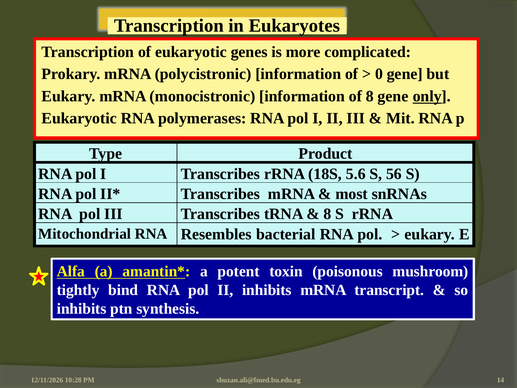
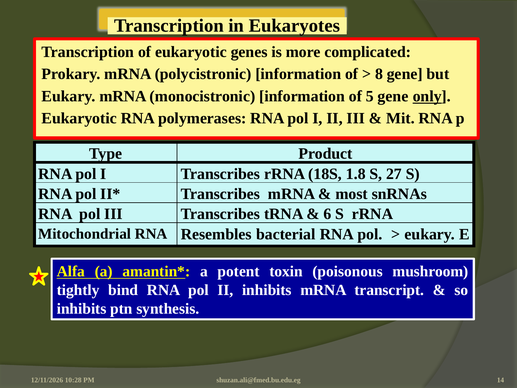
0: 0 -> 8
of 8: 8 -> 5
5.6: 5.6 -> 1.8
56: 56 -> 27
8 at (327, 214): 8 -> 6
